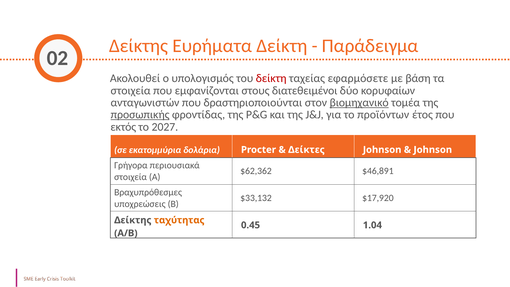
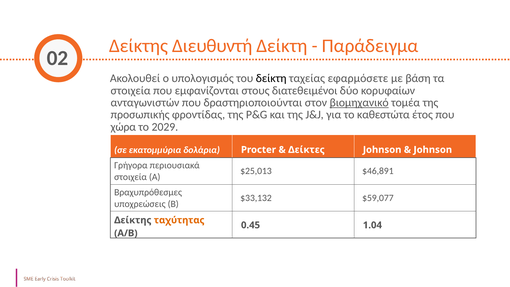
Ευρήματα: Ευρήματα -> Διευθυντή
δείκτη at (271, 78) colour: red -> black
προσωπικής underline: present -> none
προϊόντων: προϊόντων -> καθεστώτα
εκτός: εκτός -> χώρα
2027: 2027 -> 2029
$62,362: $62,362 -> $25,013
$17,920: $17,920 -> $59,077
